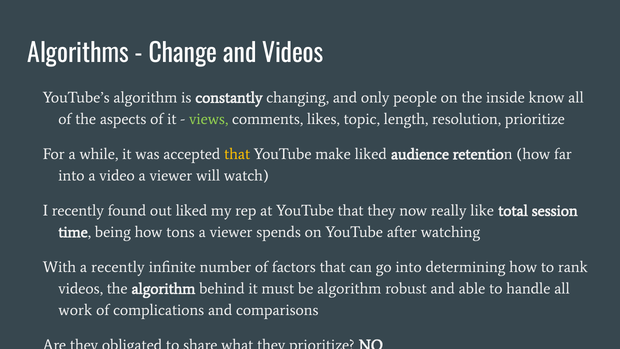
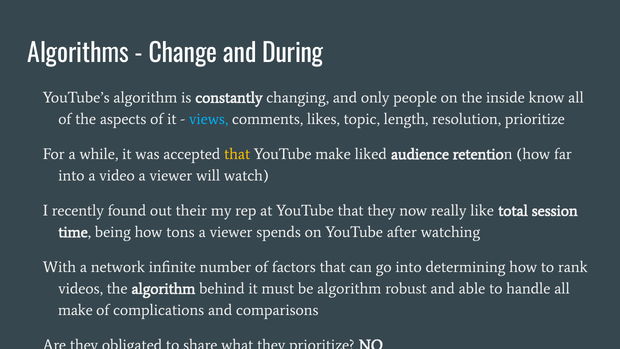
and Videos: Videos -> During
views colour: light green -> light blue
out liked: liked -> their
a recently: recently -> network
work at (75, 310): work -> make
